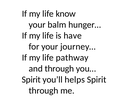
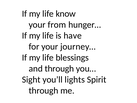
balm: balm -> from
pathway: pathway -> blessings
Spirit at (31, 79): Spirit -> Sight
helps: helps -> lights
